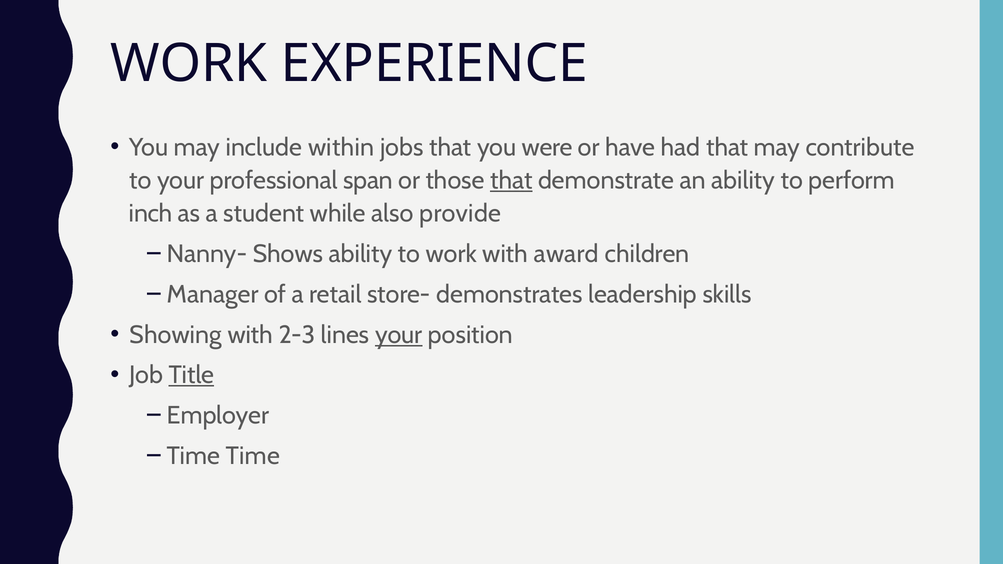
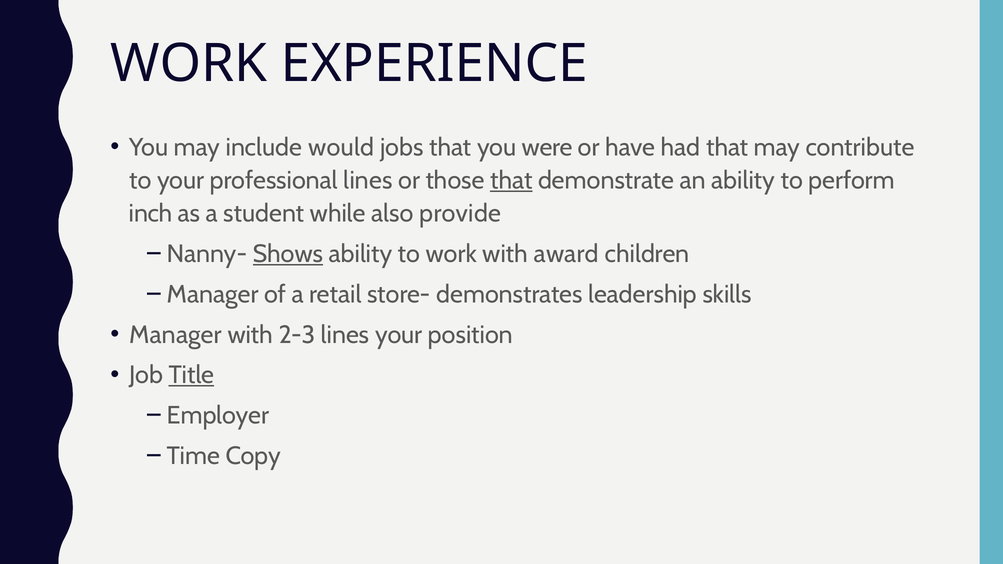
within: within -> would
professional span: span -> lines
Shows underline: none -> present
Showing at (176, 335): Showing -> Manager
your at (399, 335) underline: present -> none
Time Time: Time -> Copy
